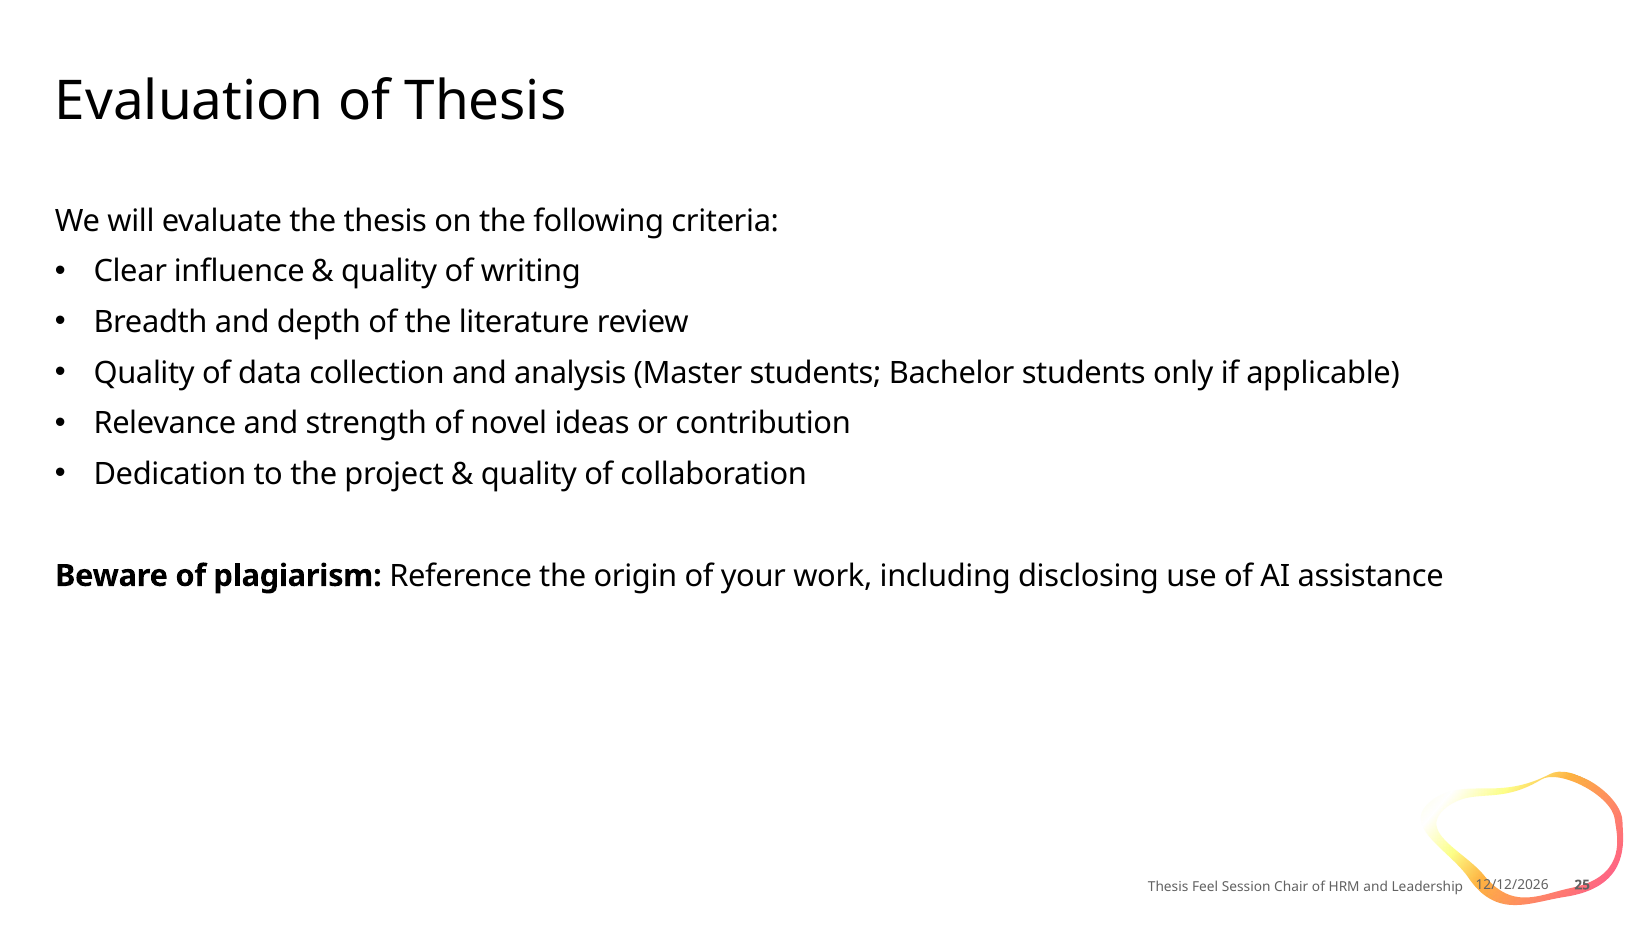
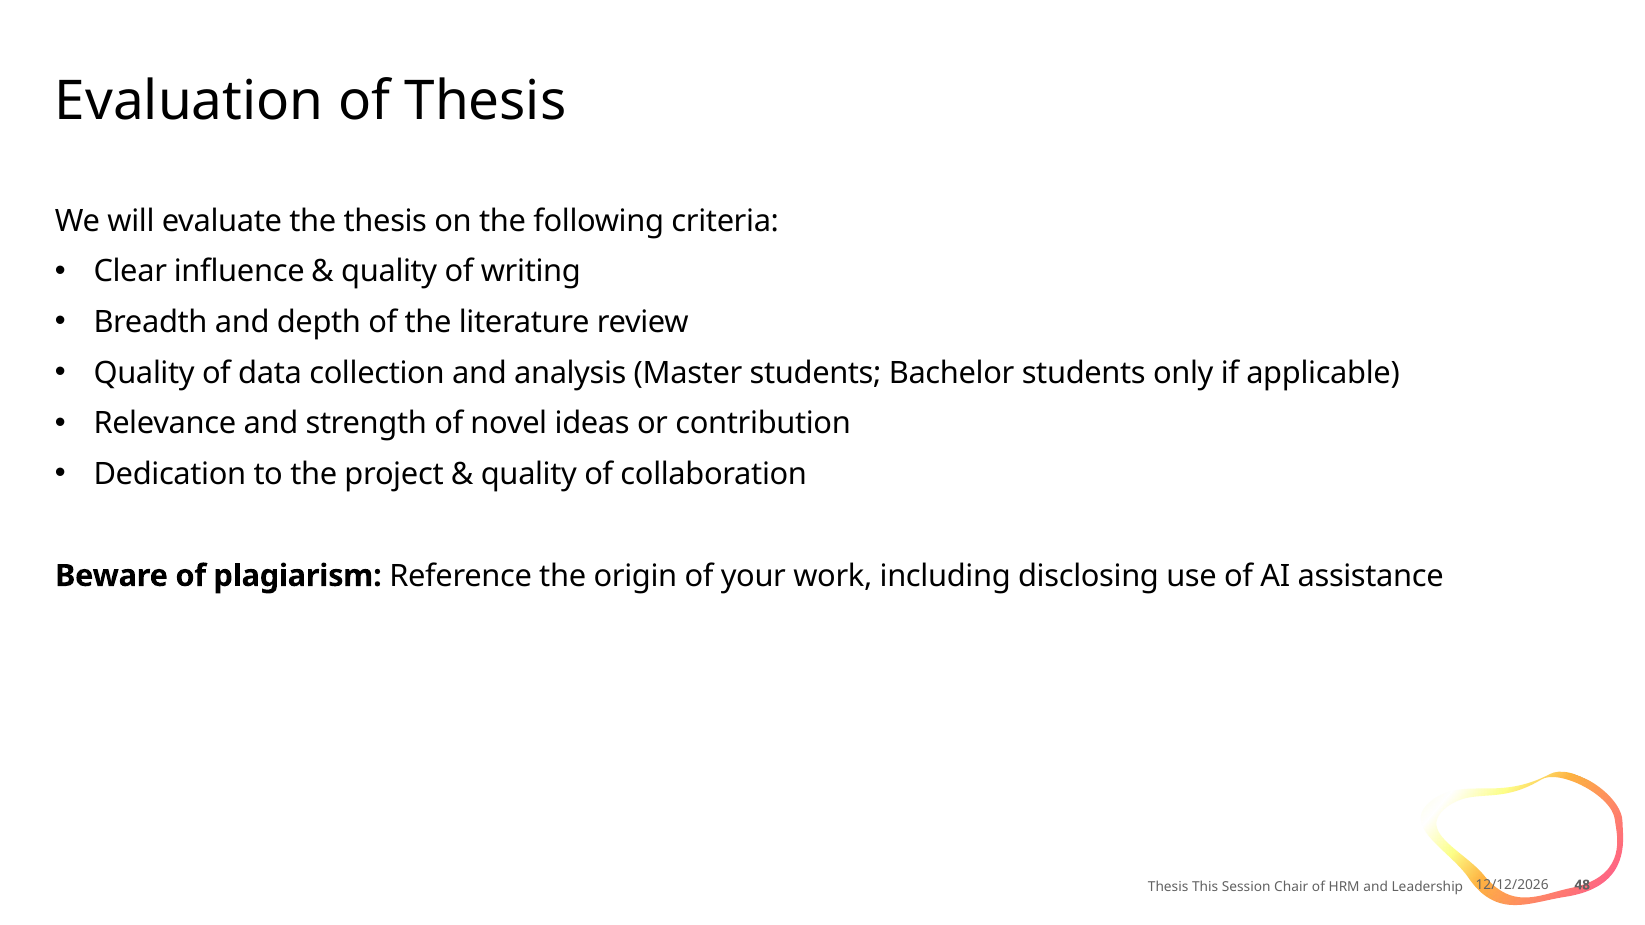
25: 25 -> 48
Feel: Feel -> This
